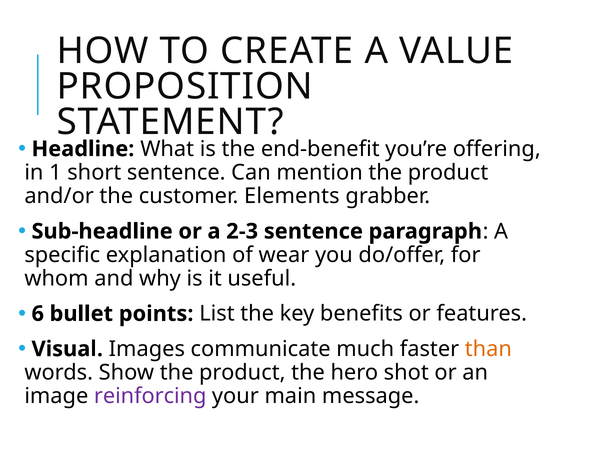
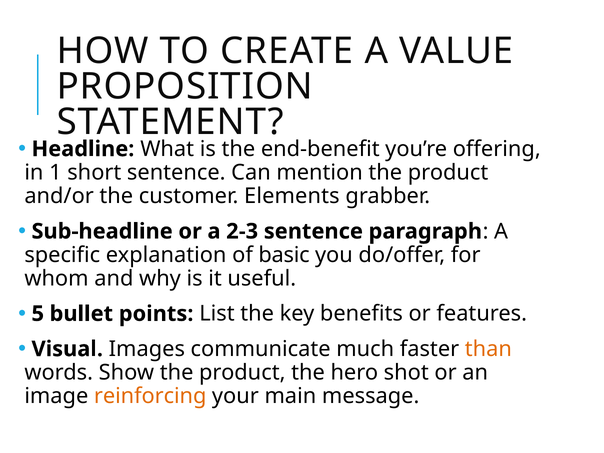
wear: wear -> basic
6: 6 -> 5
reinforcing colour: purple -> orange
